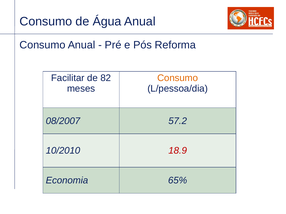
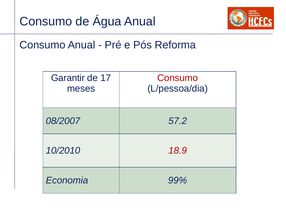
Facilitar: Facilitar -> Garantir
82: 82 -> 17
Consumo at (178, 78) colour: orange -> red
65%: 65% -> 99%
